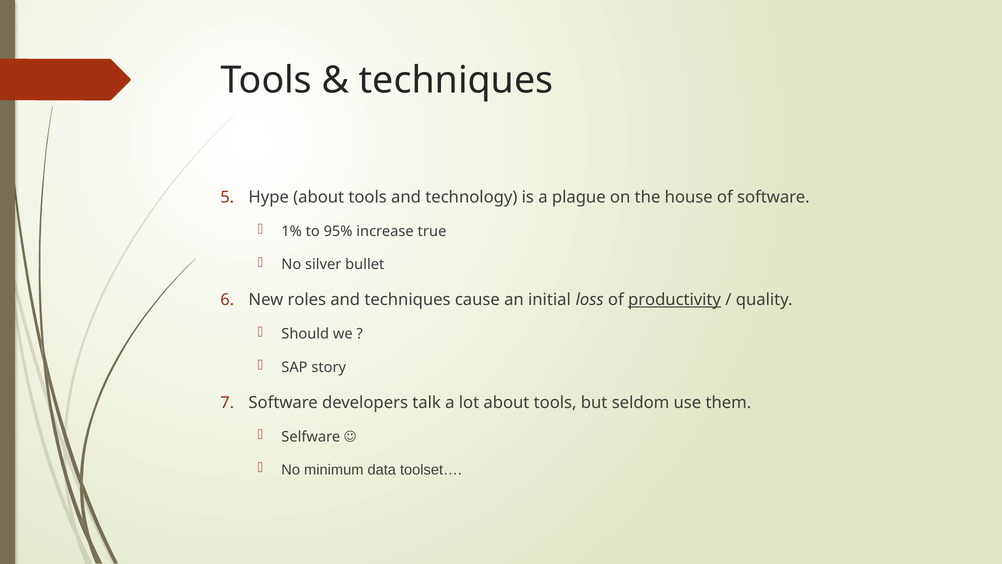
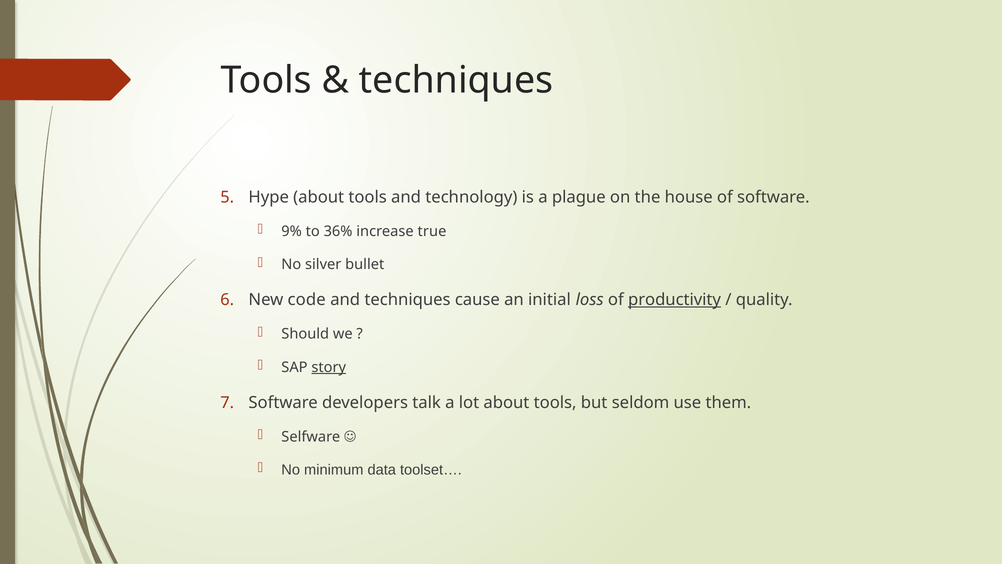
1%: 1% -> 9%
95%: 95% -> 36%
roles: roles -> code
story underline: none -> present
